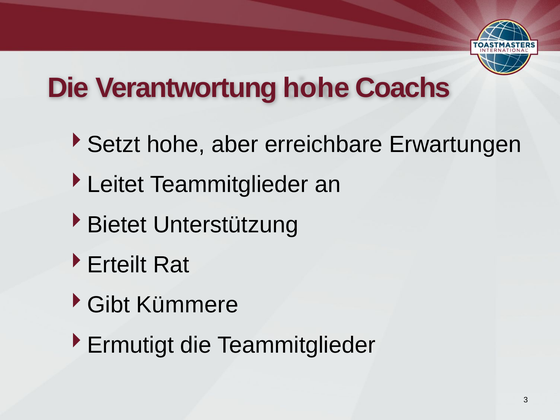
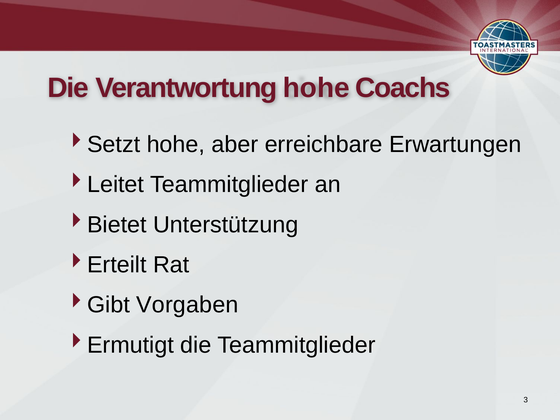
Kümmere: Kümmere -> Vorgaben
